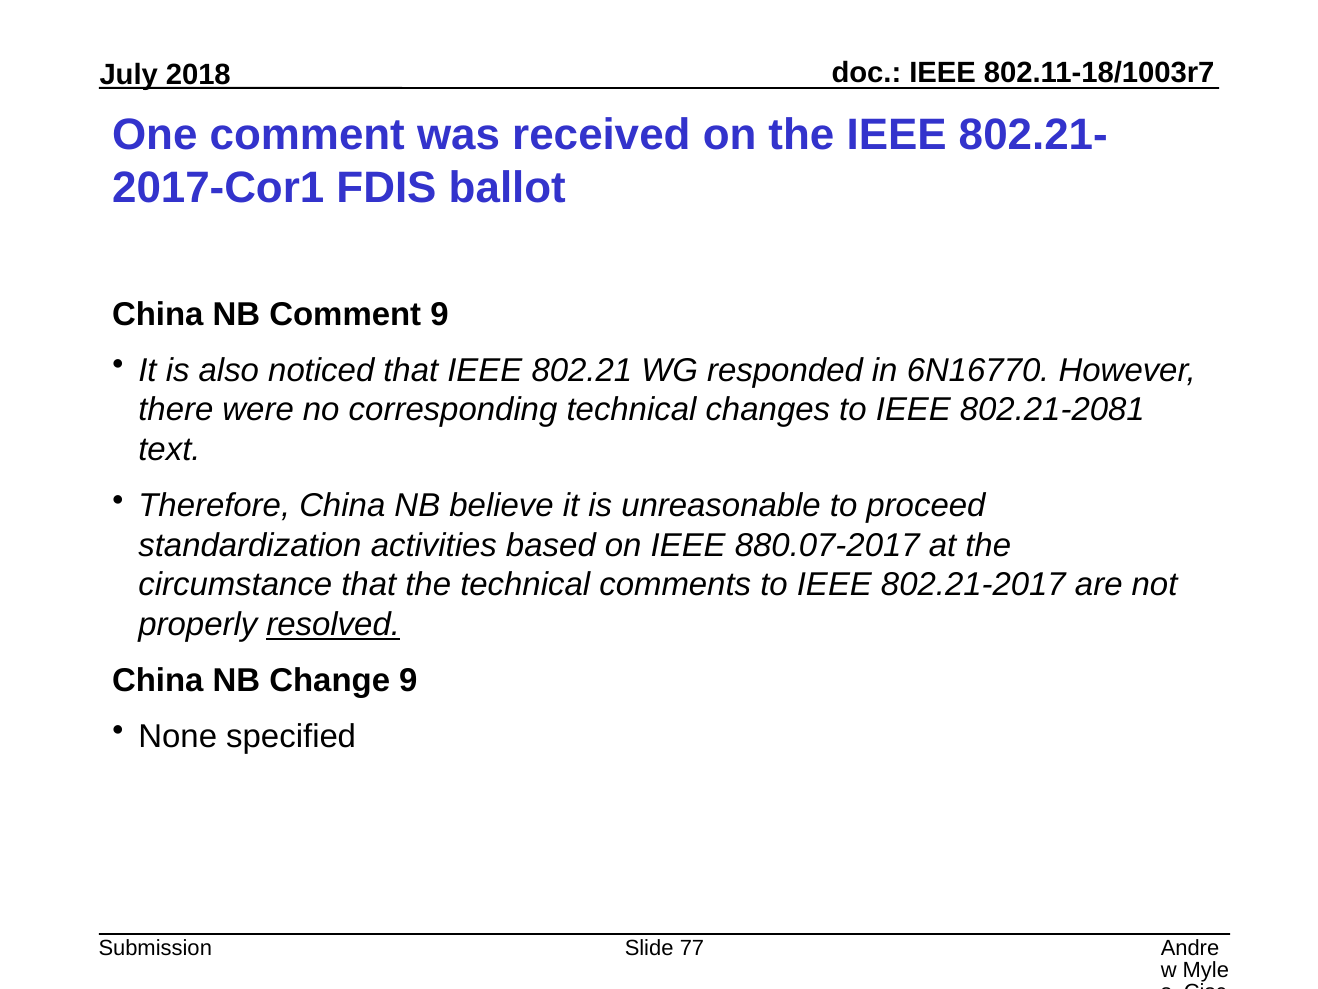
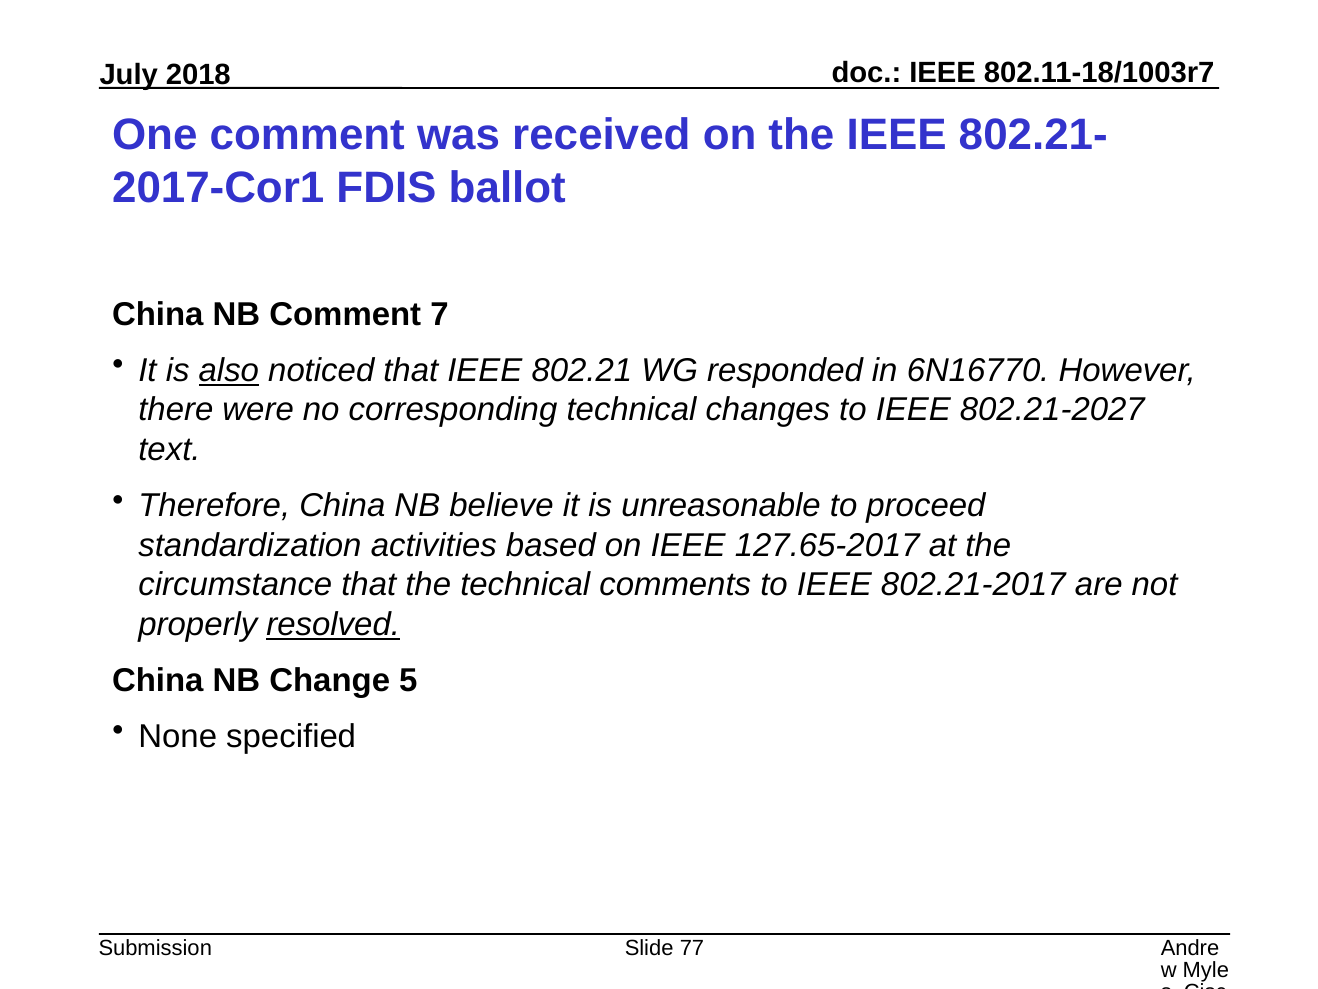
Comment 9: 9 -> 7
also underline: none -> present
802.21-2081: 802.21-2081 -> 802.21-2027
880.07-2017: 880.07-2017 -> 127.65-2017
Change 9: 9 -> 5
